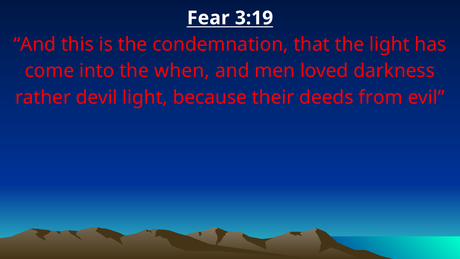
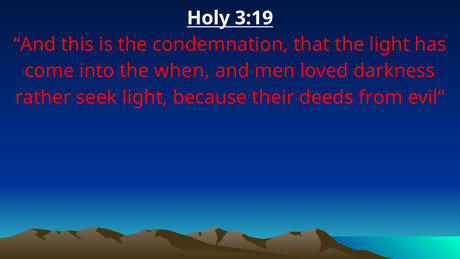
Fear: Fear -> Holy
devil: devil -> seek
